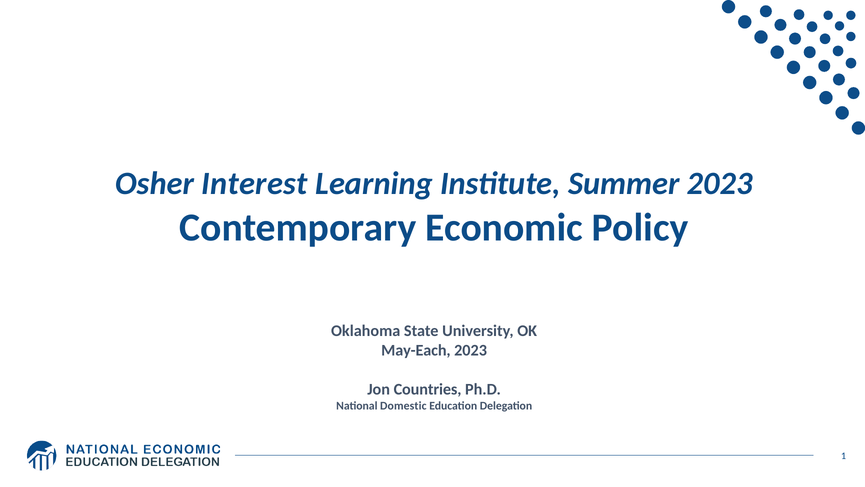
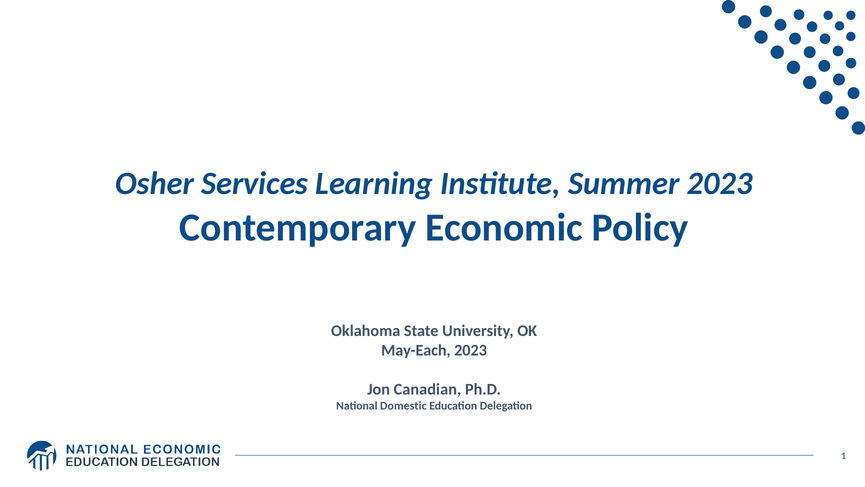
Interest: Interest -> Services
Countries: Countries -> Canadian
